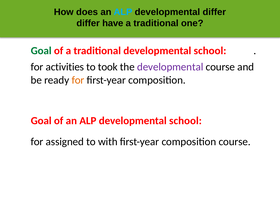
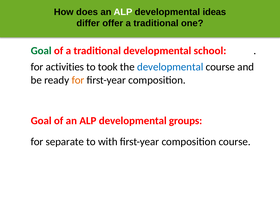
ALP at (123, 12) colour: light blue -> white
developmental differ: differ -> ideas
have: have -> offer
developmental at (170, 67) colour: purple -> blue
ALP developmental school: school -> groups
assigned: assigned -> separate
